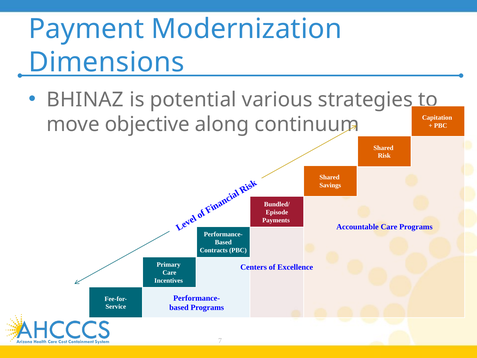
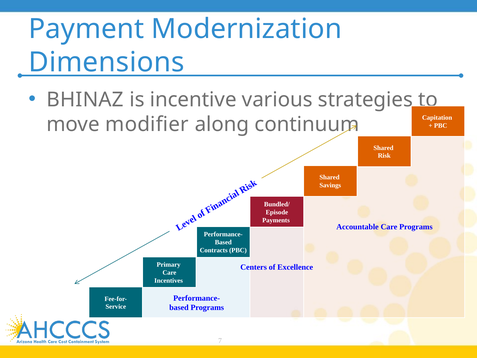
potential: potential -> incentive
objective: objective -> modifier
